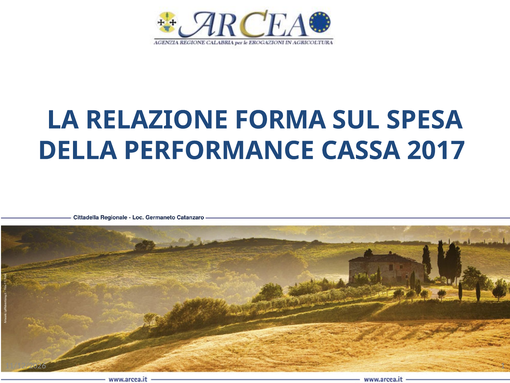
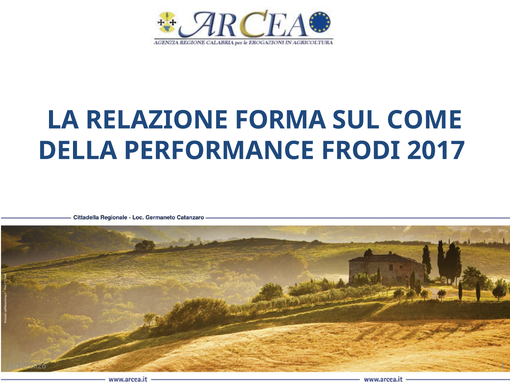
SPESA: SPESA -> COME
CASSA: CASSA -> FRODI
